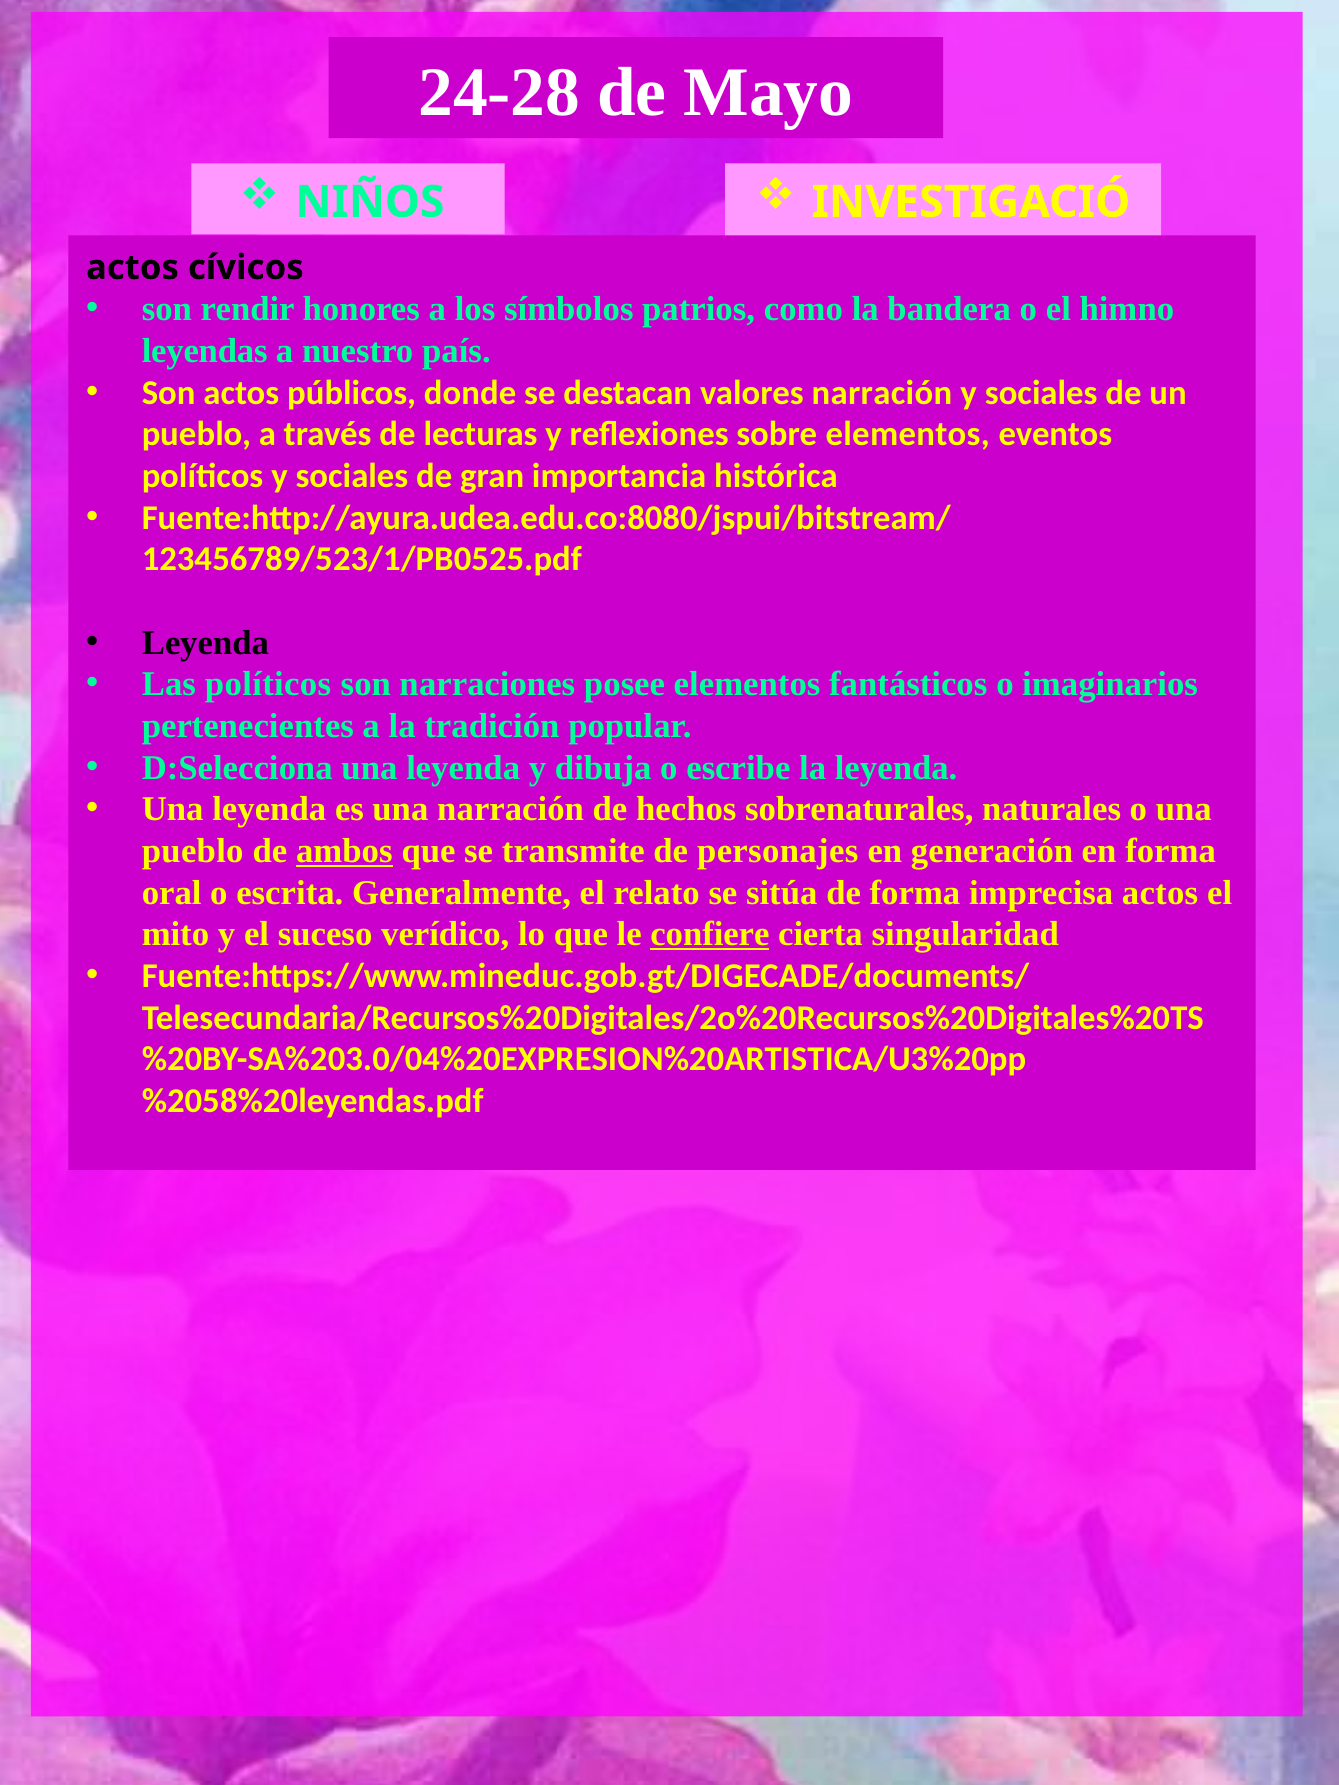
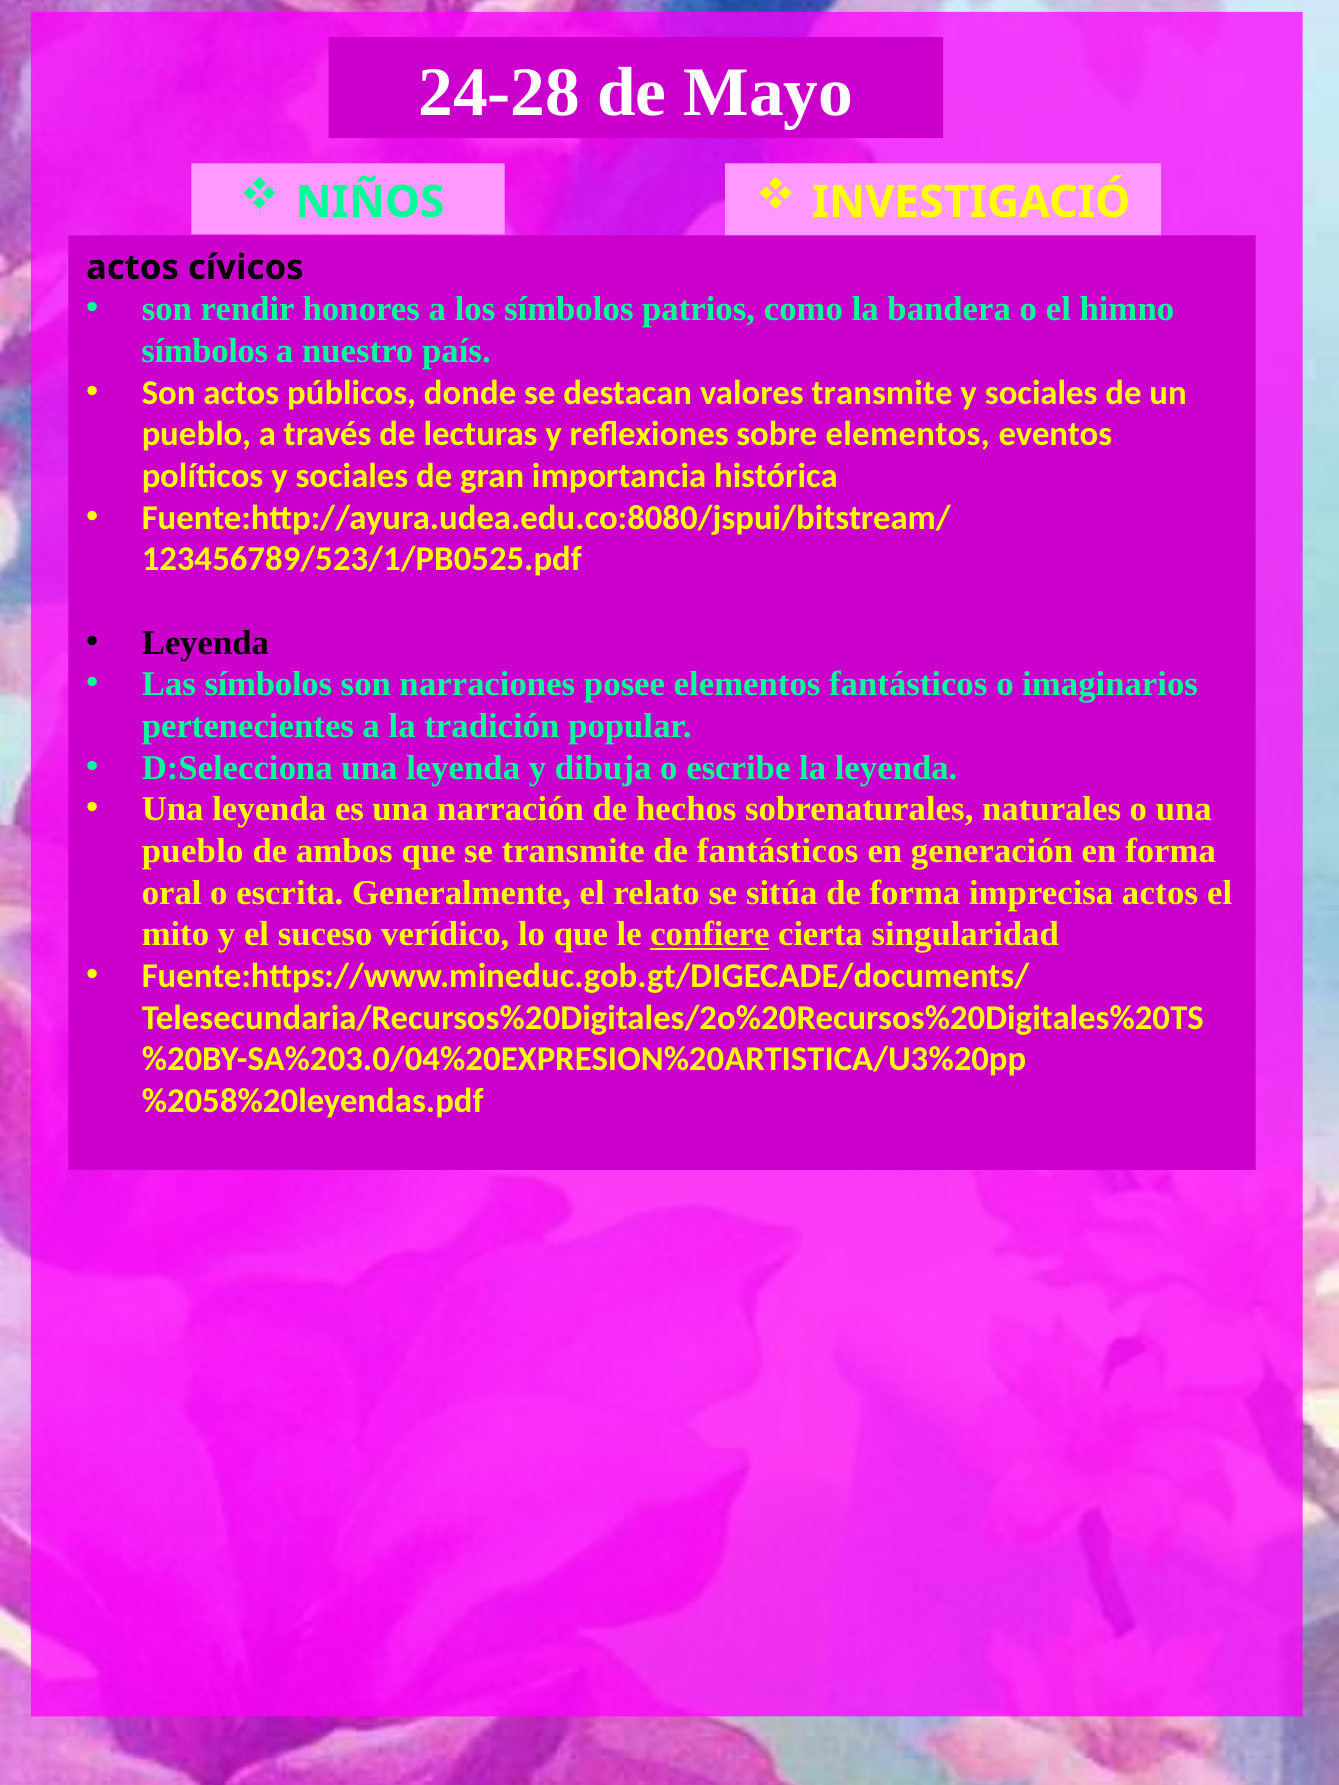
leyendas at (205, 351): leyendas -> símbolos
valores narración: narración -> transmite
Las políticos: políticos -> símbolos
ambos underline: present -> none
de personajes: personajes -> fantásticos
